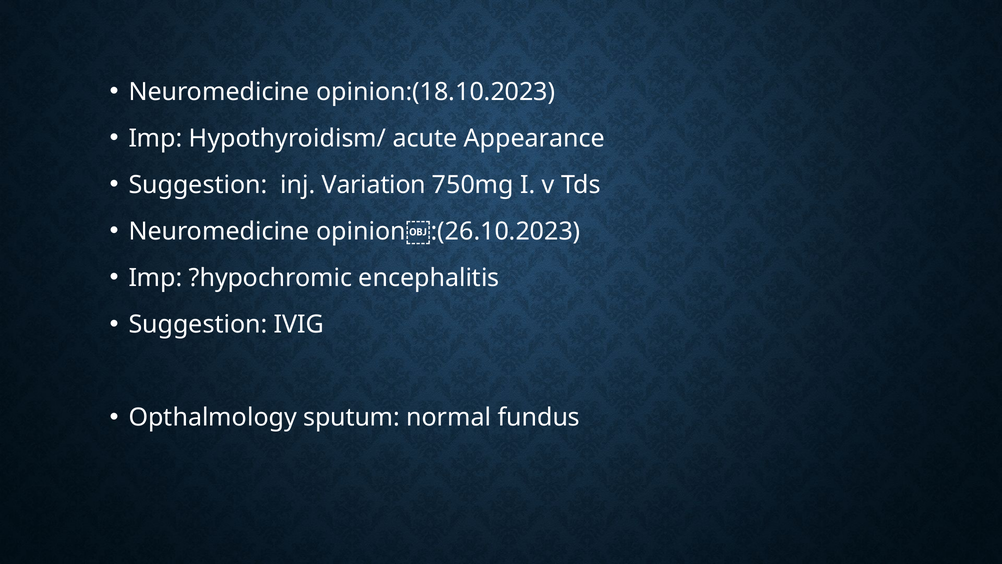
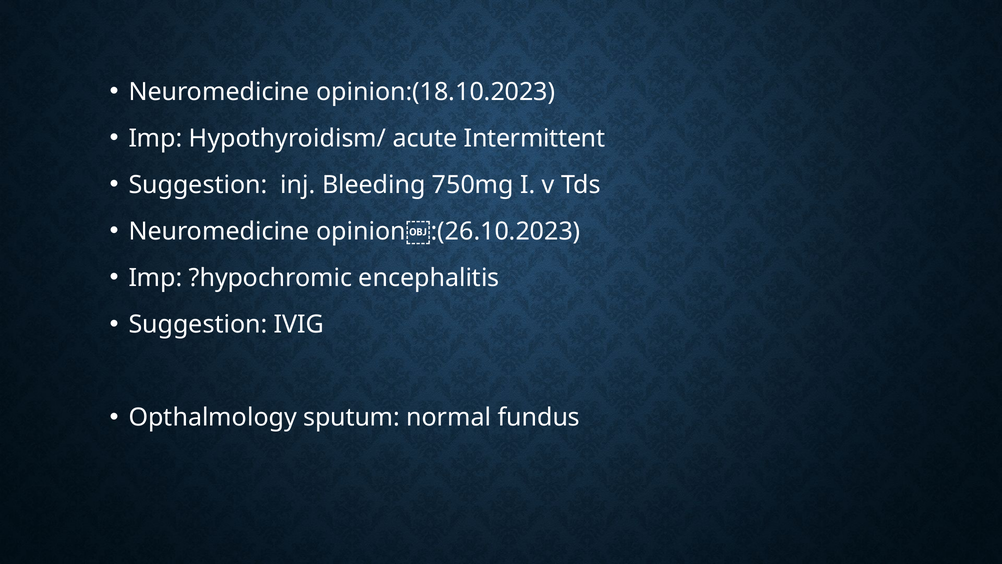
Appearance: Appearance -> Intermittent
Variation: Variation -> Bleeding
